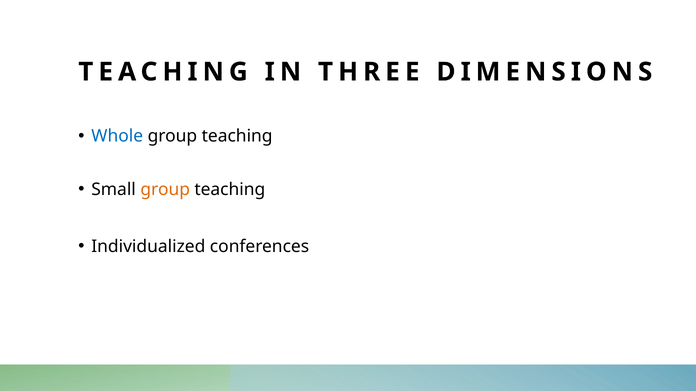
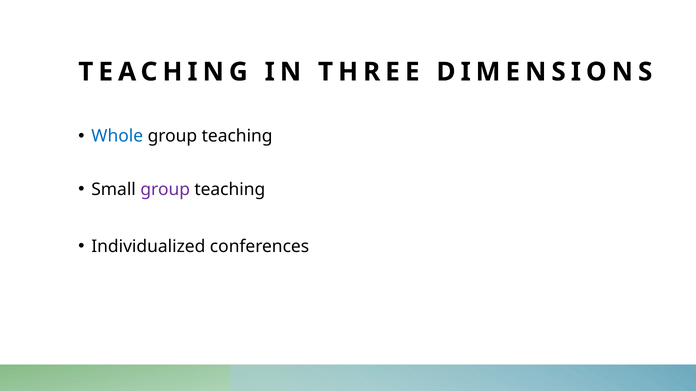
group at (165, 190) colour: orange -> purple
